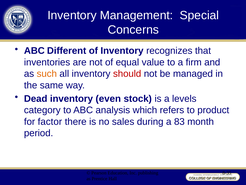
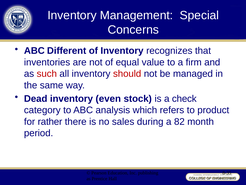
such colour: orange -> red
levels: levels -> check
factor: factor -> rather
83: 83 -> 82
